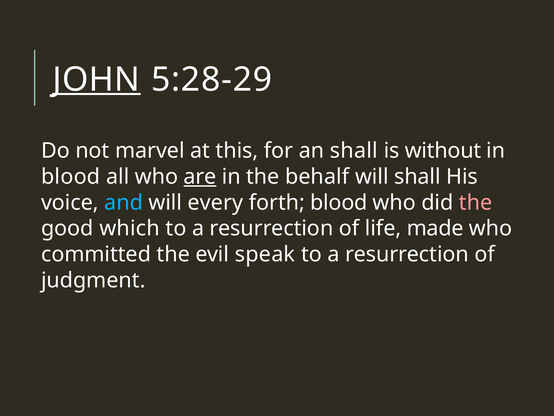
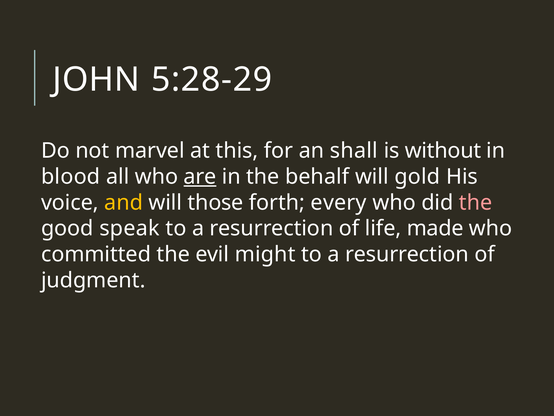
JOHN underline: present -> none
will shall: shall -> gold
and colour: light blue -> yellow
every: every -> those
forth blood: blood -> every
which: which -> speak
speak: speak -> might
